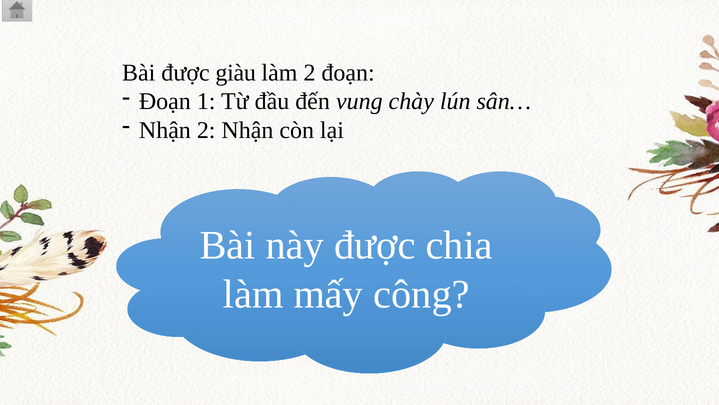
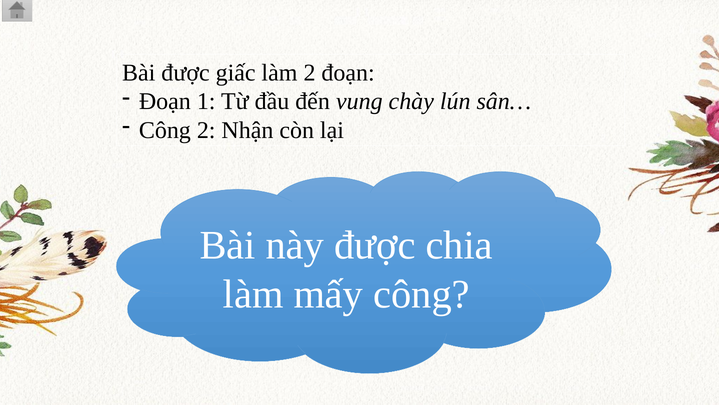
giàu: giàu -> giấc
Nhận at (165, 130): Nhận -> Công
